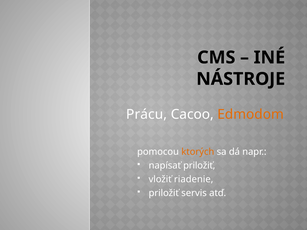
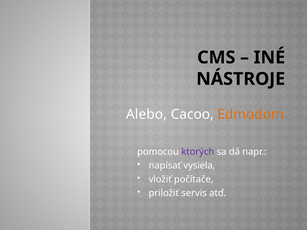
Prácu: Prácu -> Alebo
ktorých colour: orange -> purple
napísať priložiť: priložiť -> vysiela
riadenie: riadenie -> počítače
